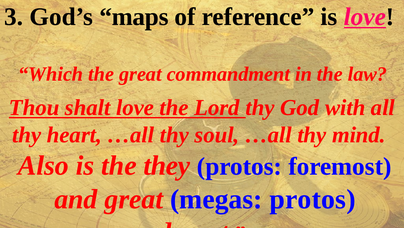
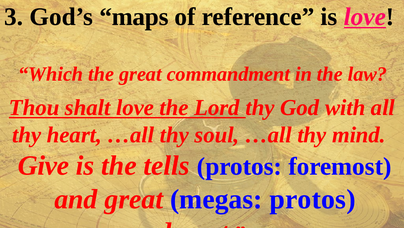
Also: Also -> Give
they: they -> tells
